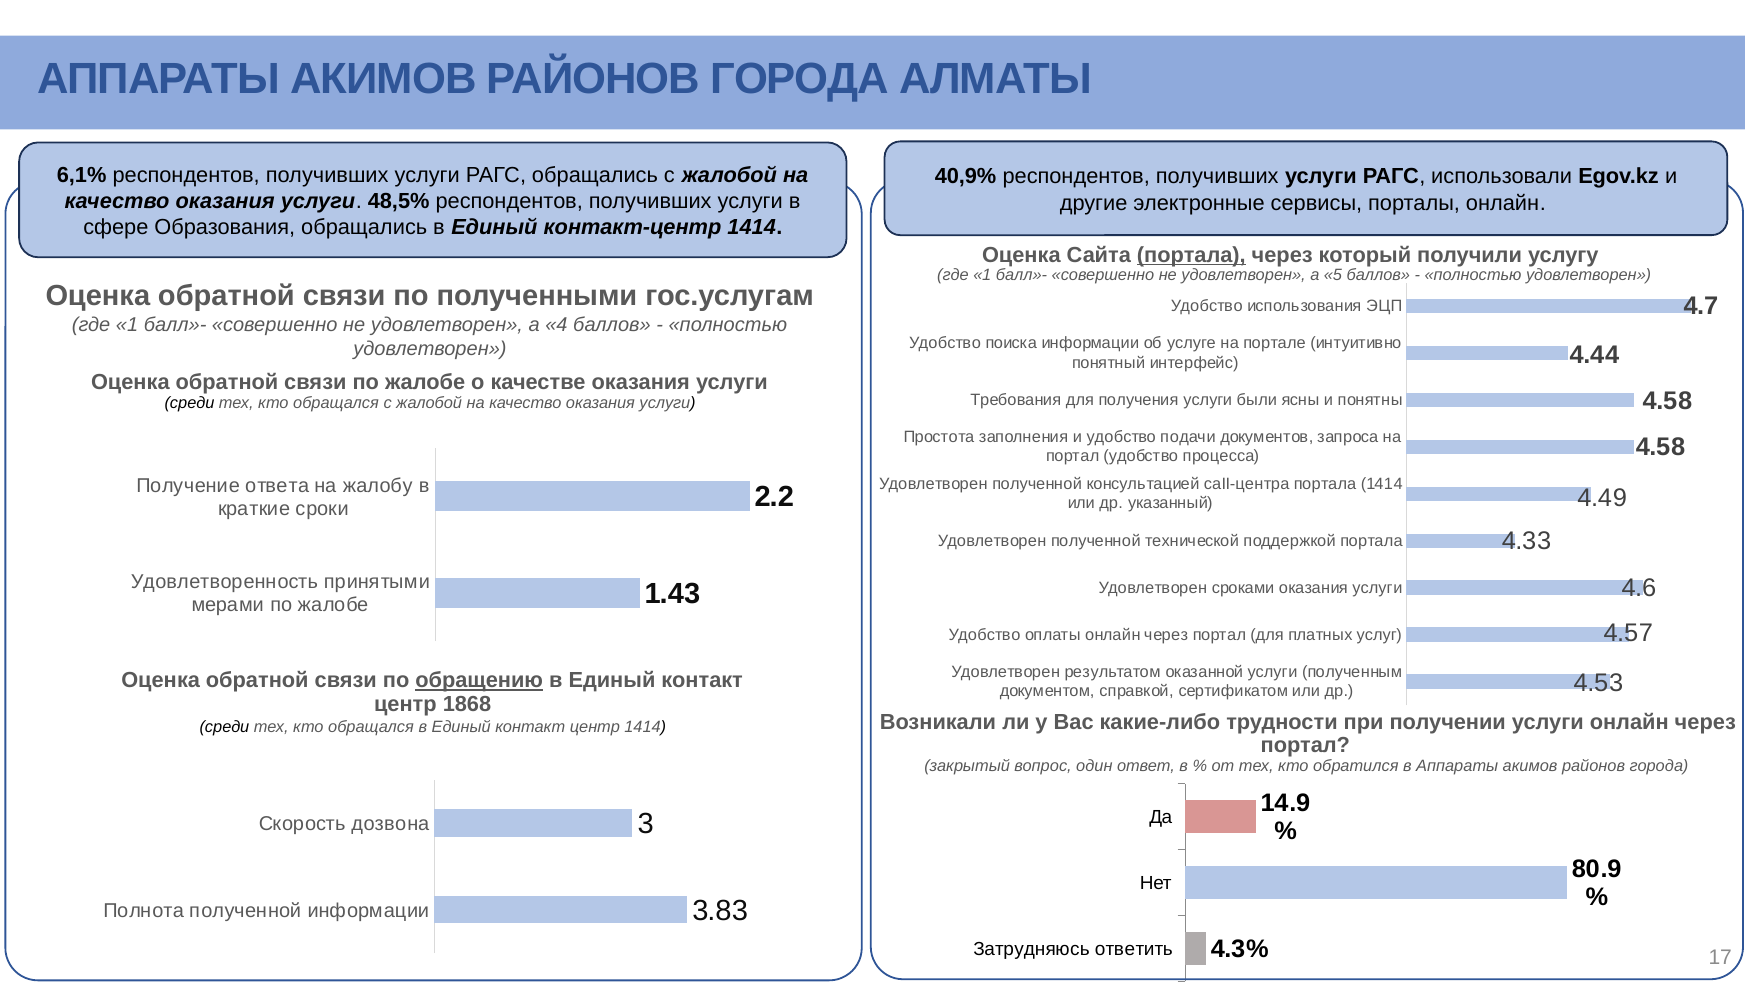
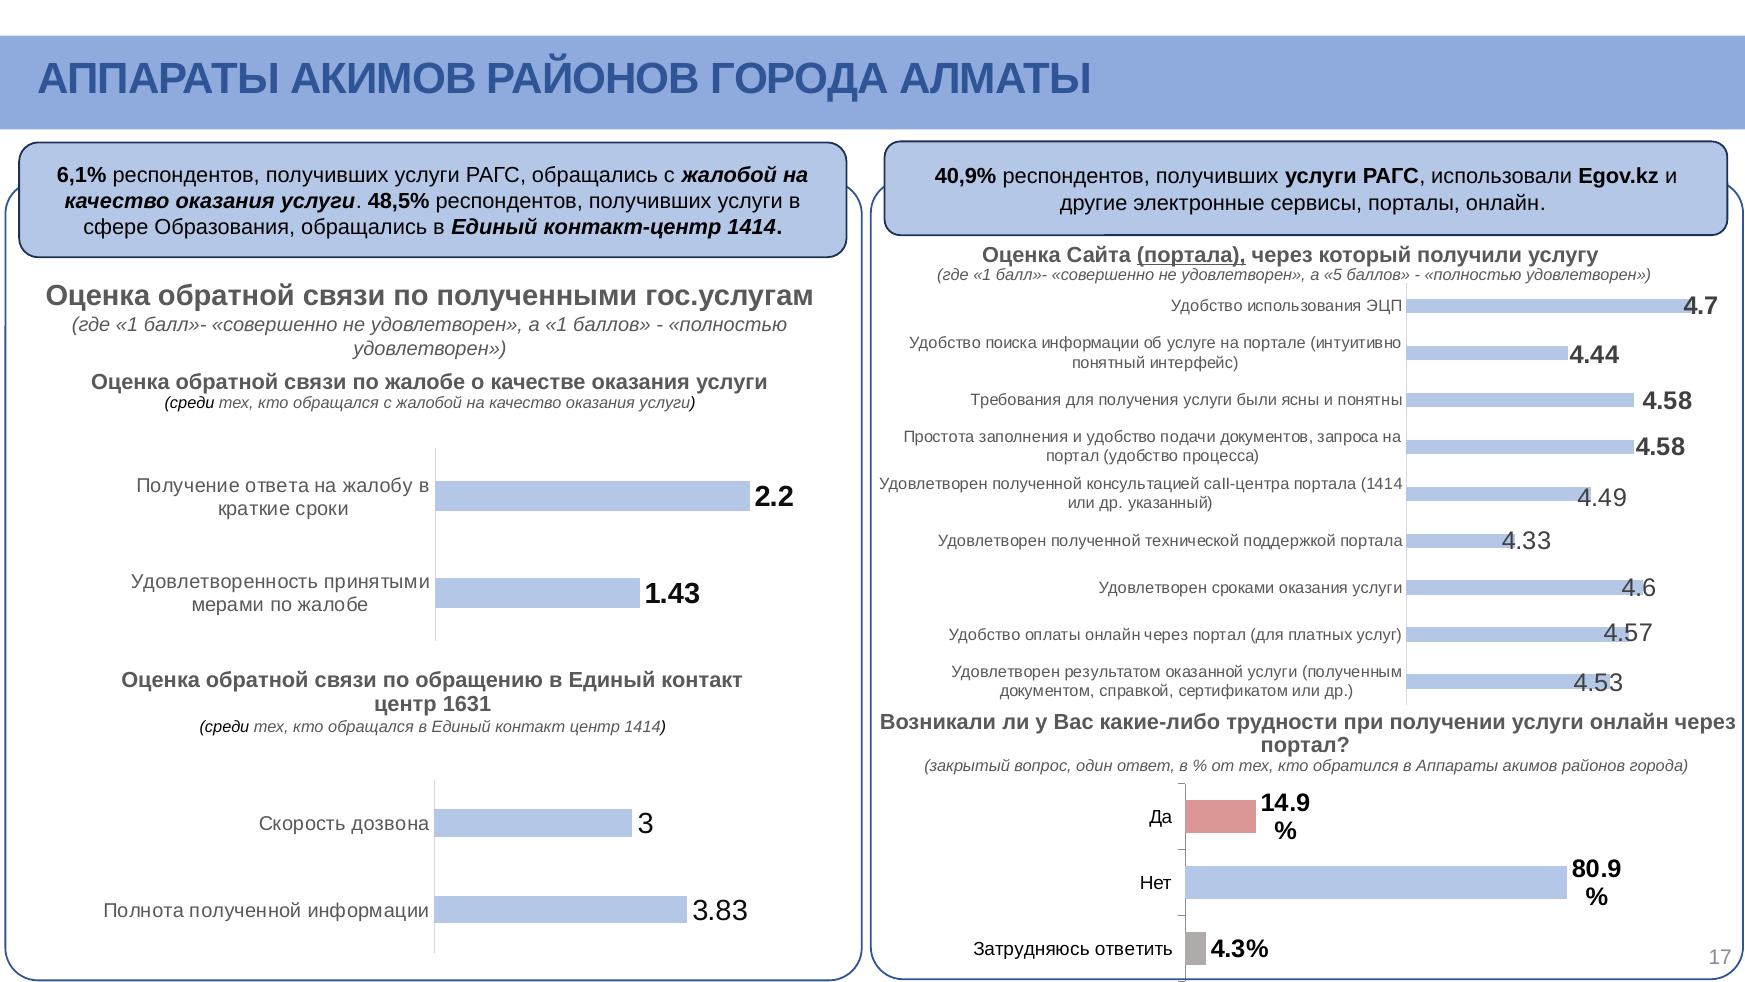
а 4: 4 -> 1
обращению underline: present -> none
1868: 1868 -> 1631
